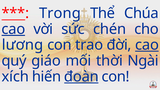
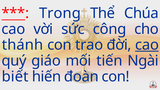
cao at (13, 29) underline: present -> none
chén: chén -> công
lương: lương -> thánh
thời: thời -> tiến
xích: xích -> biết
đoàn underline: present -> none
